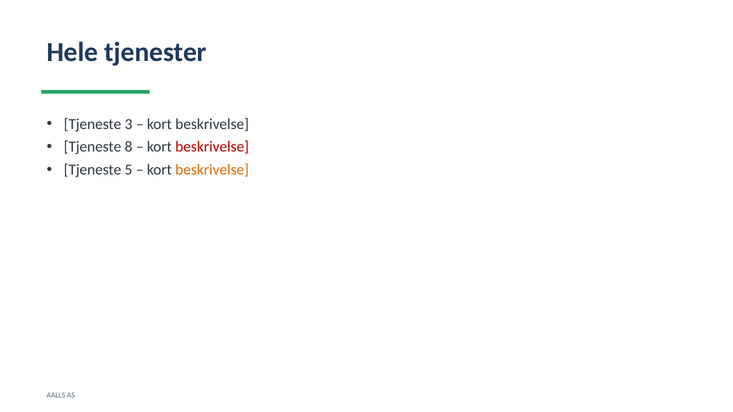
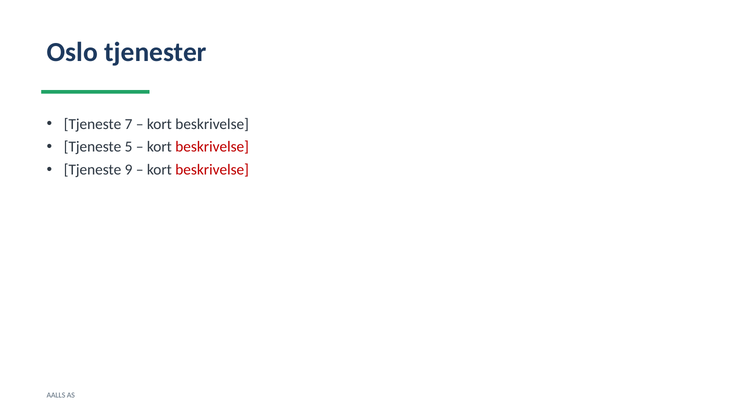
Hele: Hele -> Oslo
3: 3 -> 7
8: 8 -> 5
5: 5 -> 9
beskrivelse at (212, 170) colour: orange -> red
